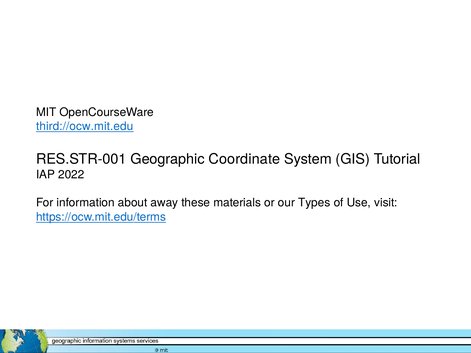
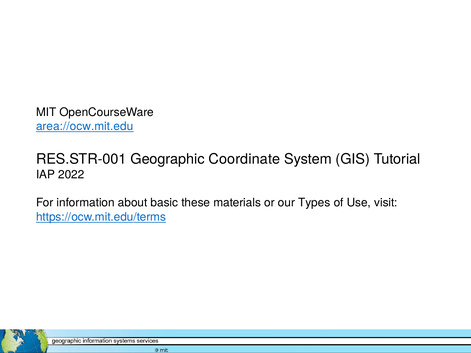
third://ocw.mit.edu: third://ocw.mit.edu -> area://ocw.mit.edu
away: away -> basic
